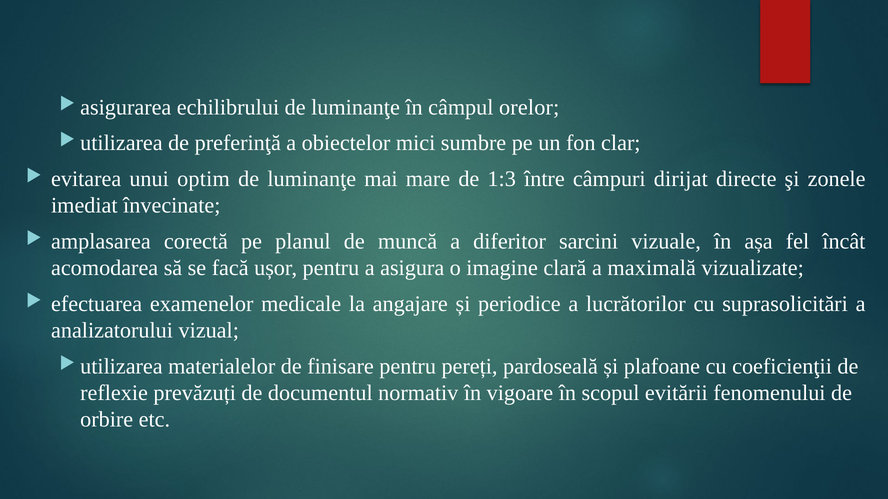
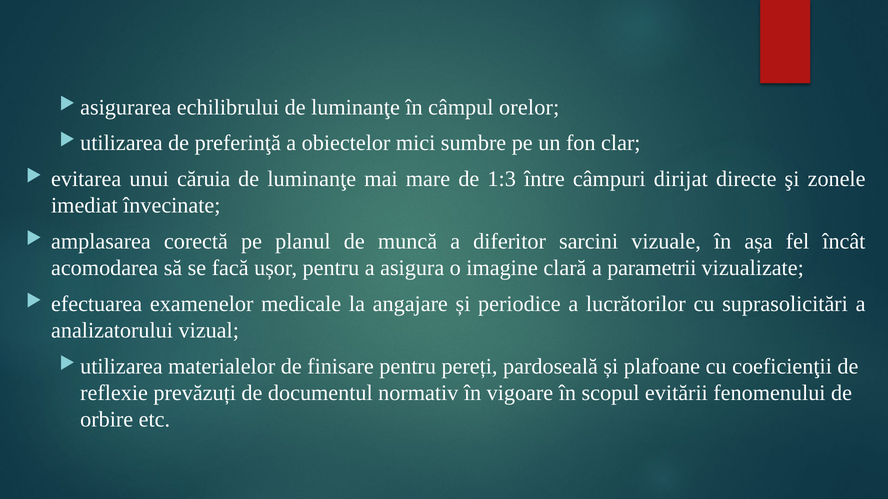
optim: optim -> căruia
maximală: maximală -> parametrii
